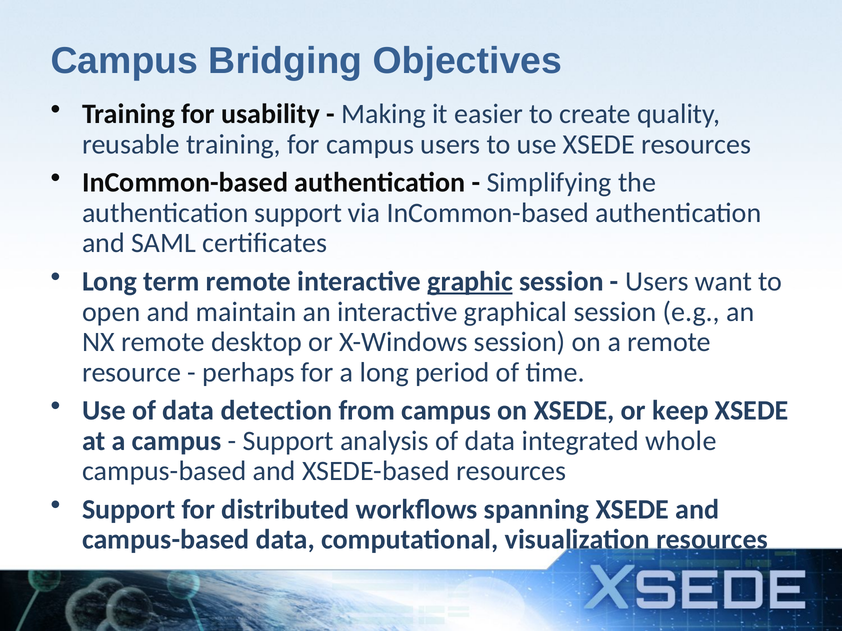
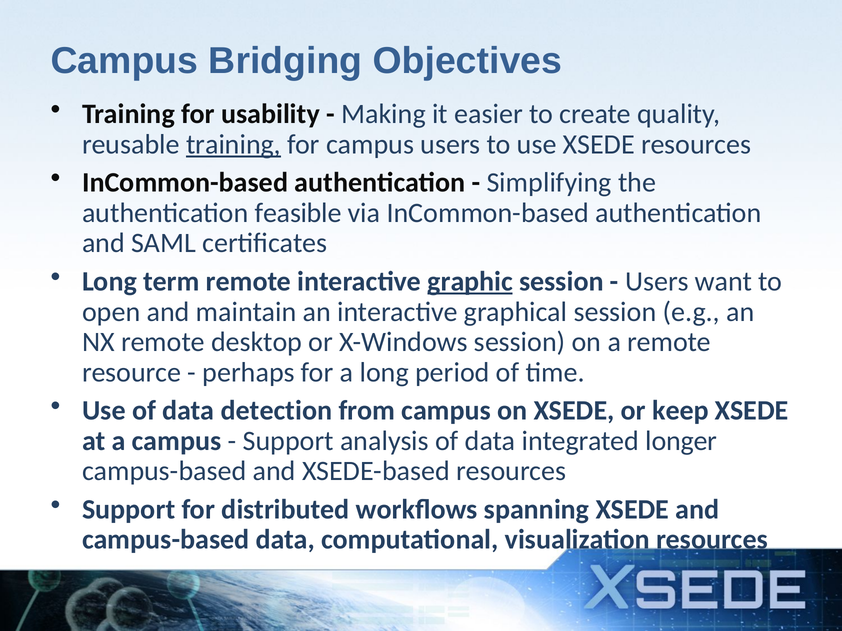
training at (233, 145) underline: none -> present
authentication support: support -> feasible
whole: whole -> longer
